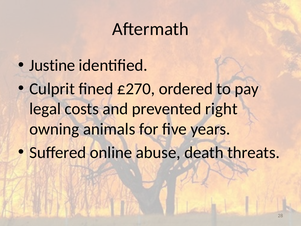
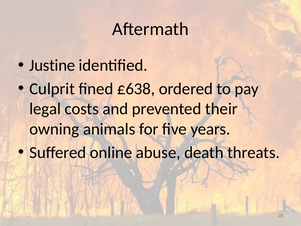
£270: £270 -> £638
right: right -> their
